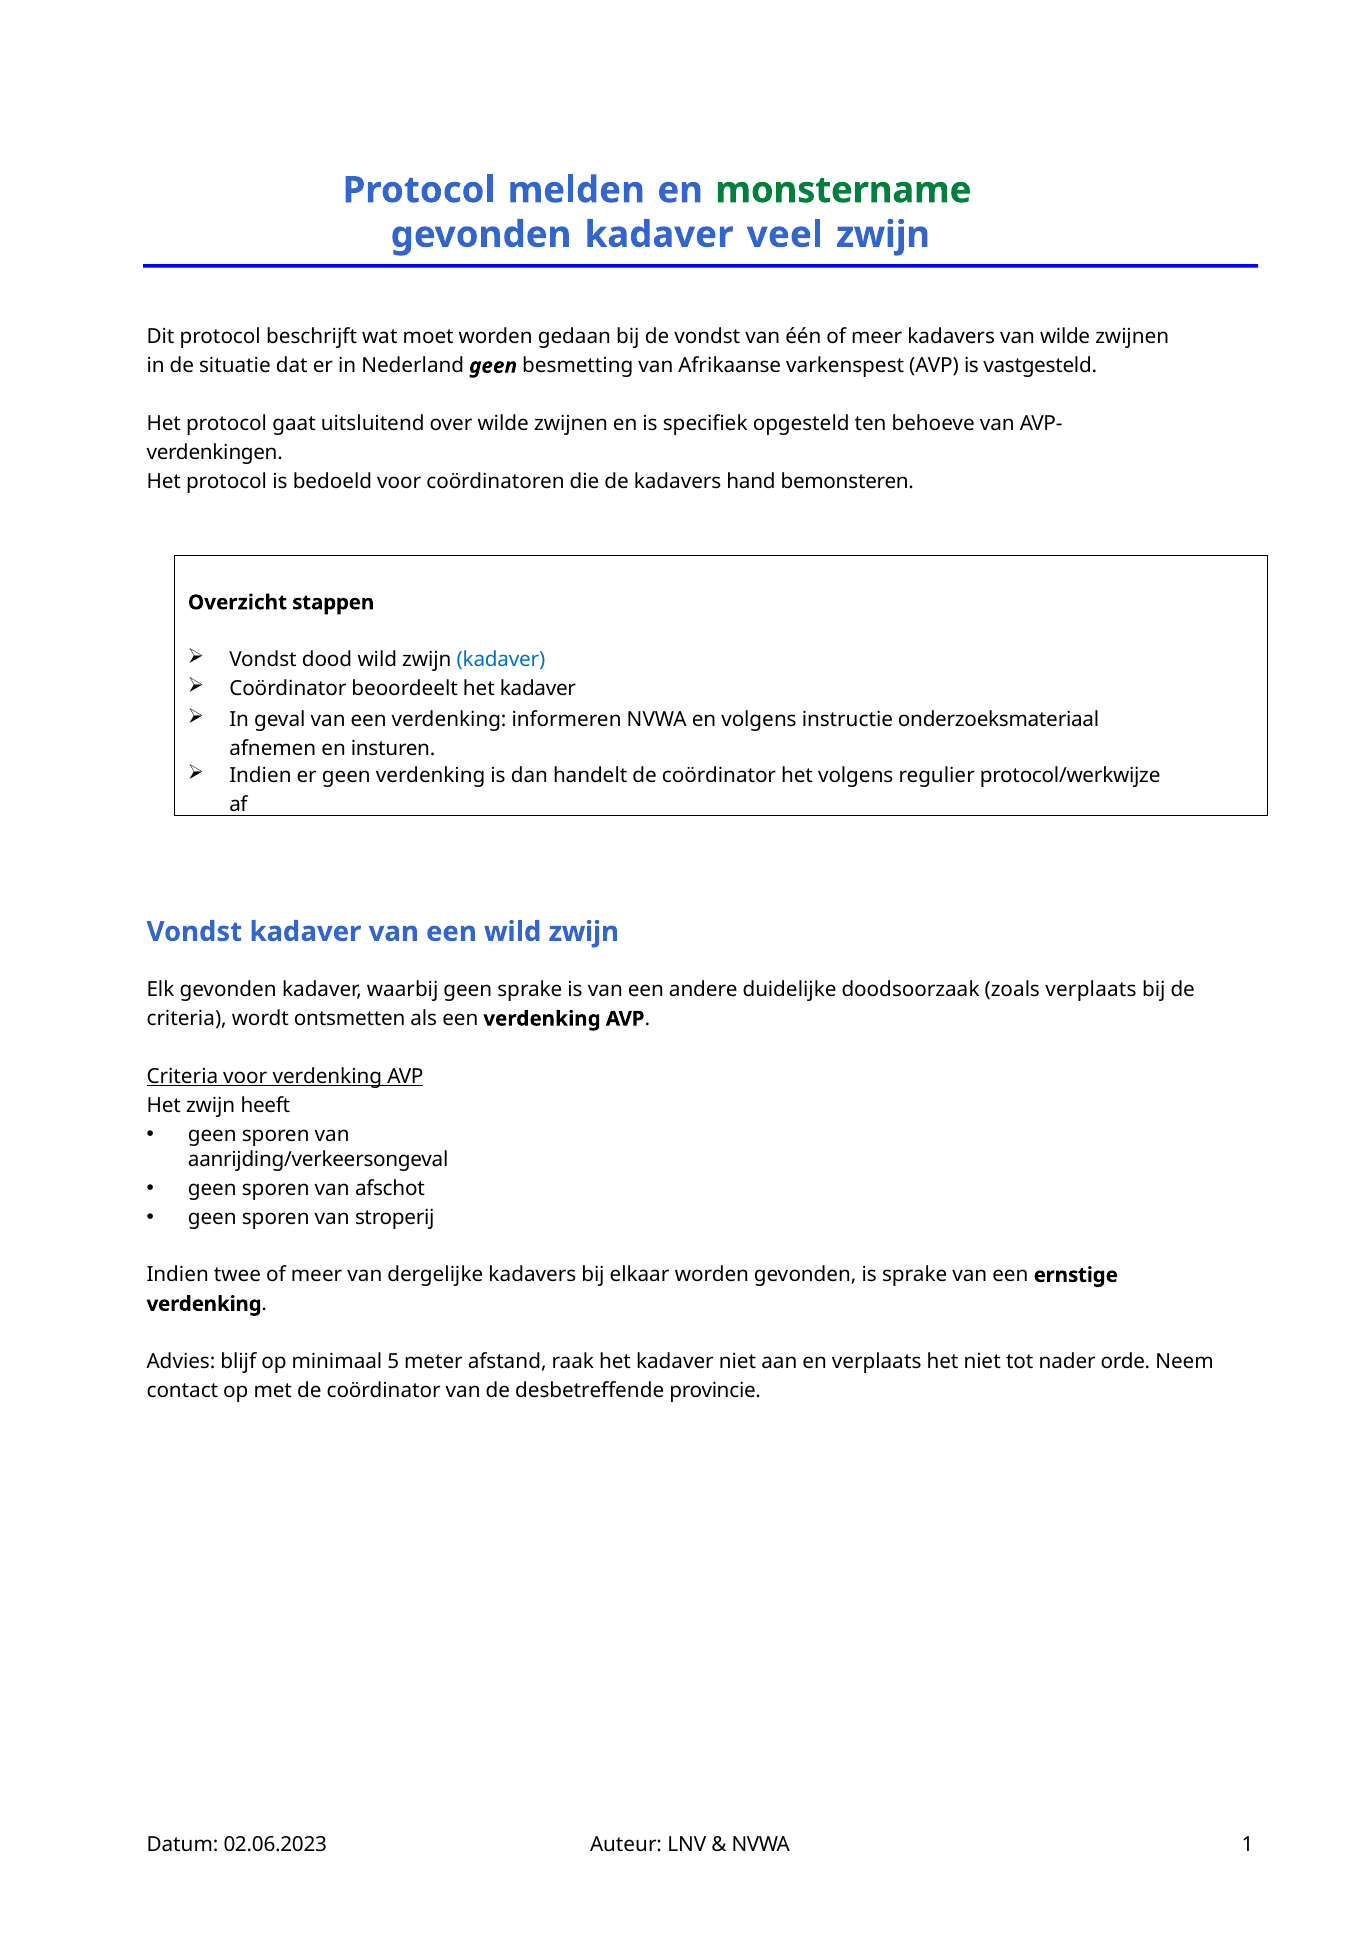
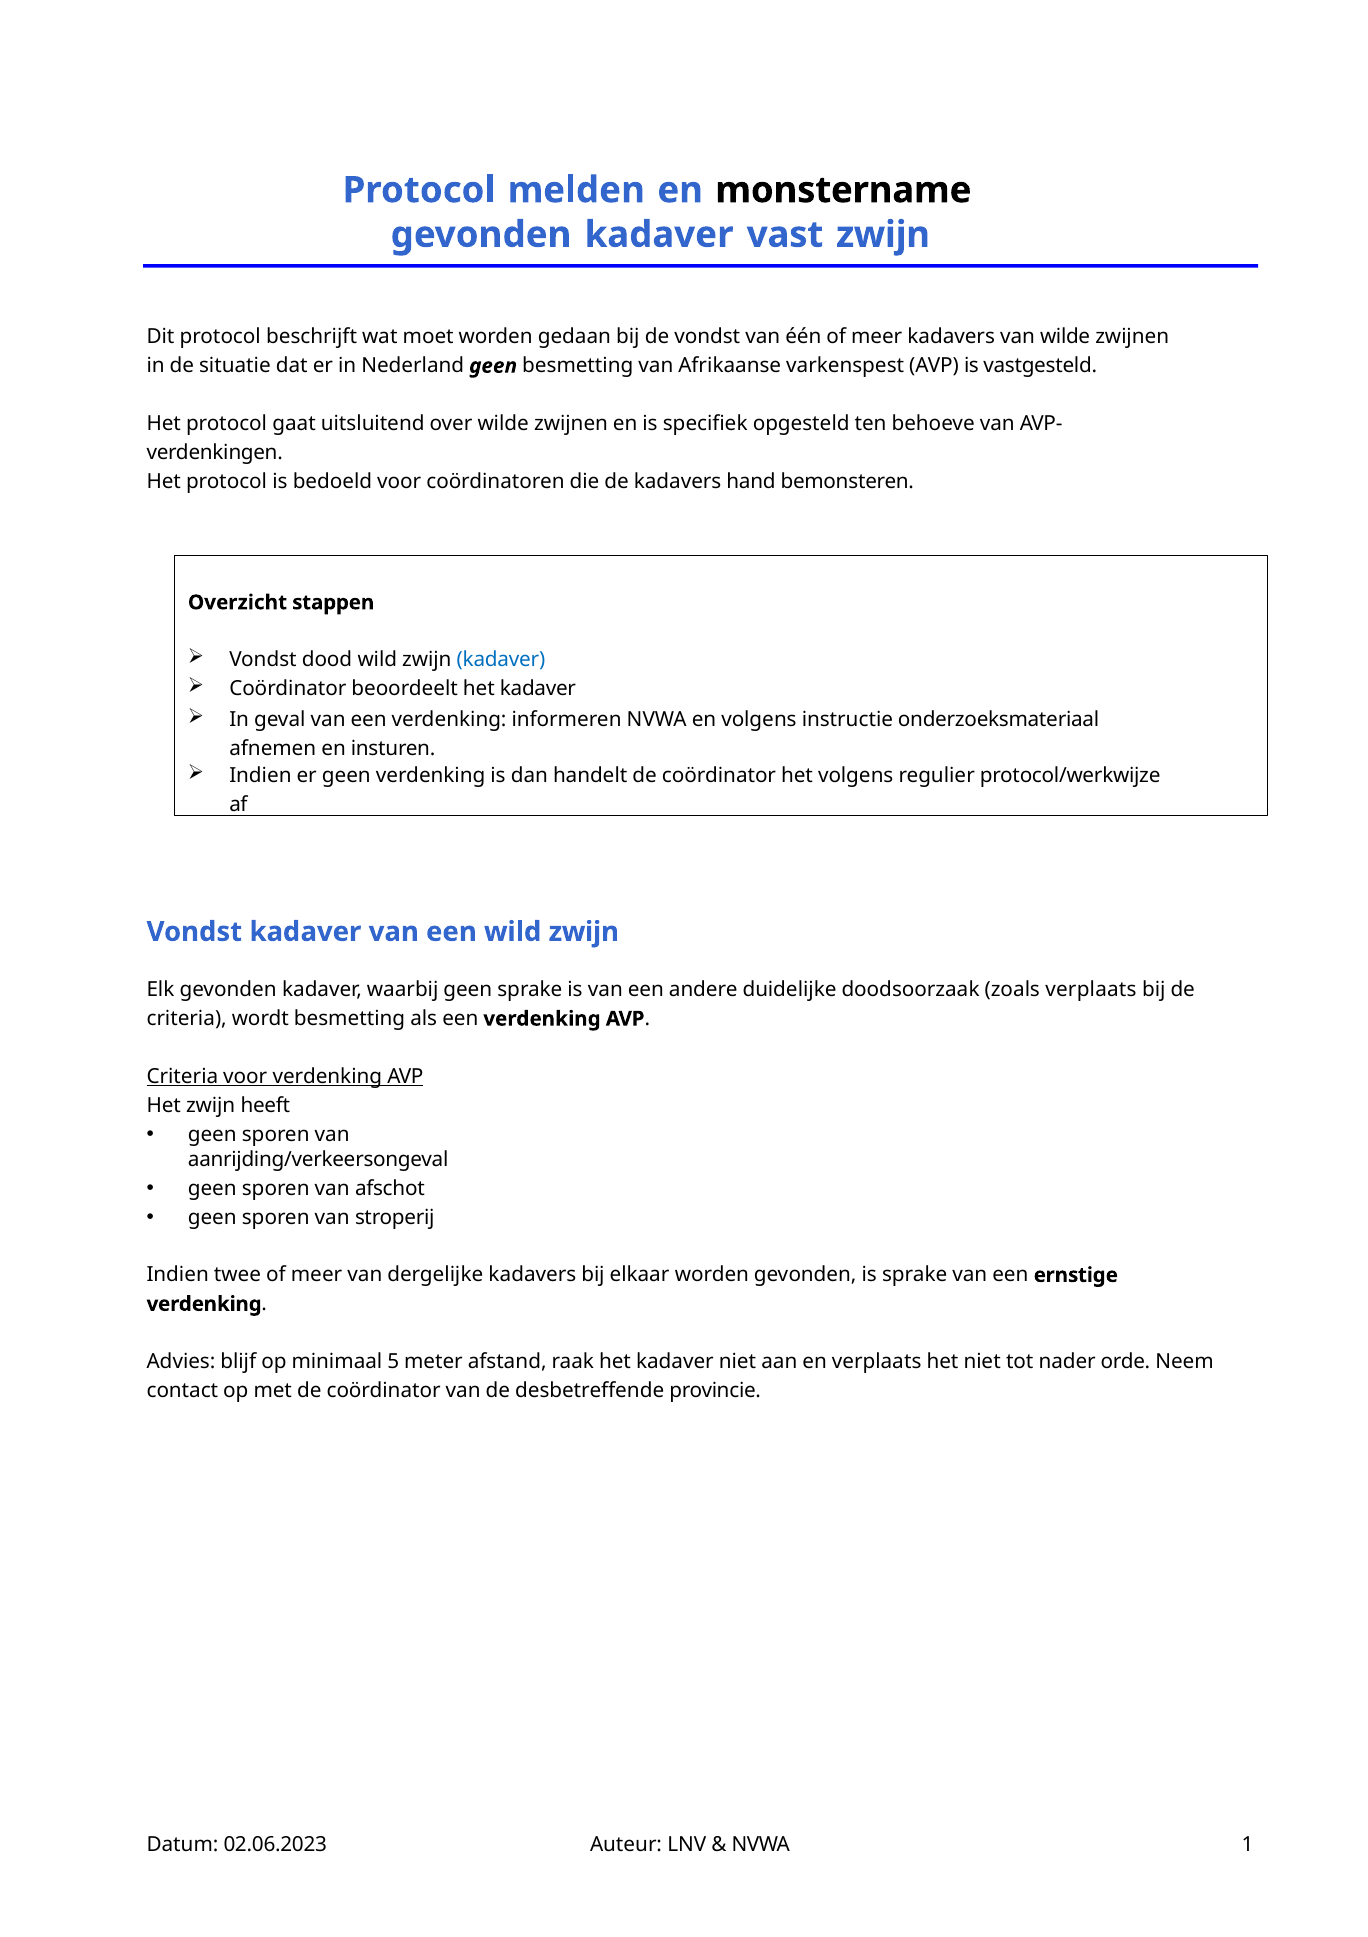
monstername colour: green -> black
veel: veel -> vast
wordt ontsmetten: ontsmetten -> besmetting
